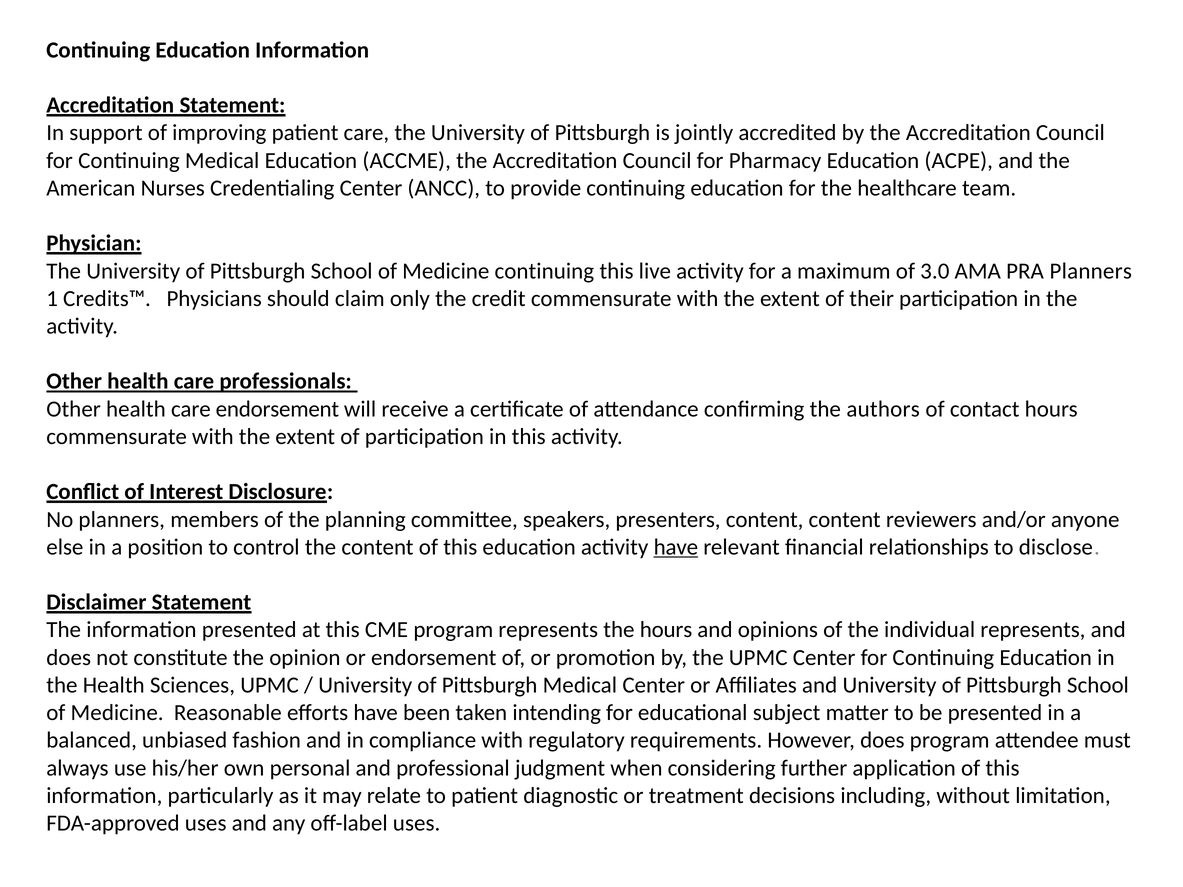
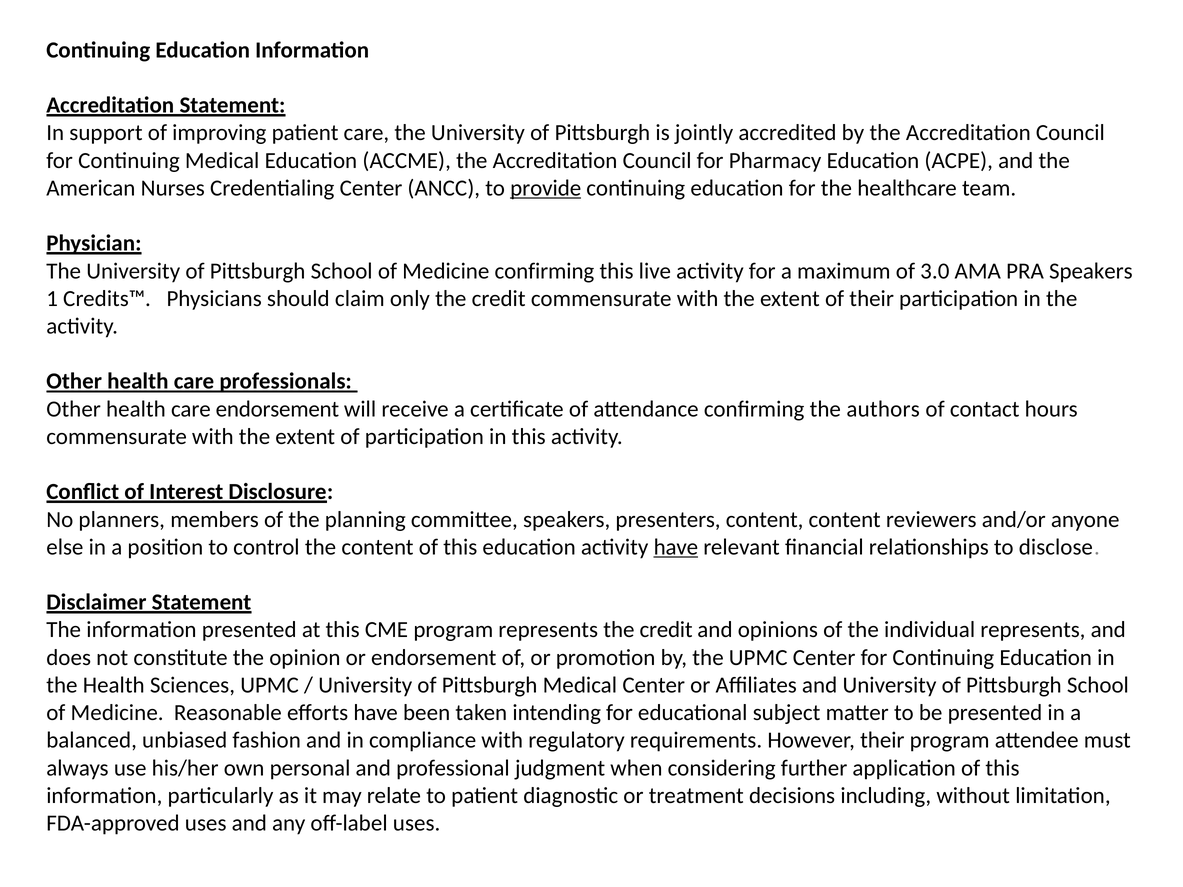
provide underline: none -> present
Medicine continuing: continuing -> confirming
PRA Planners: Planners -> Speakers
represents the hours: hours -> credit
However does: does -> their
